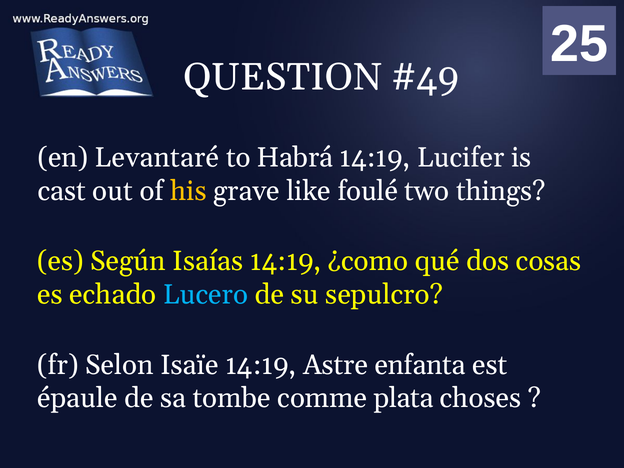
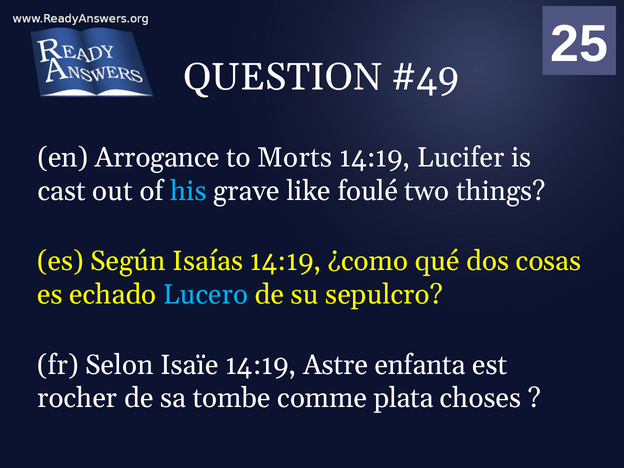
Levantaré: Levantaré -> Arrogance
Habrá: Habrá -> Morts
his colour: yellow -> light blue
épaule: épaule -> rocher
